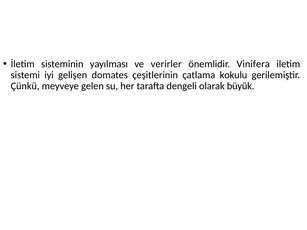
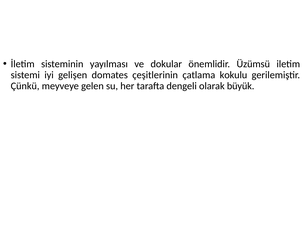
verirler: verirler -> dokular
Vinifera: Vinifera -> Üzümsü
